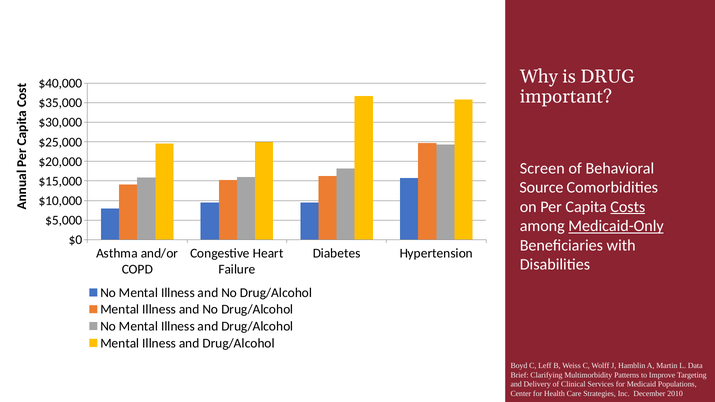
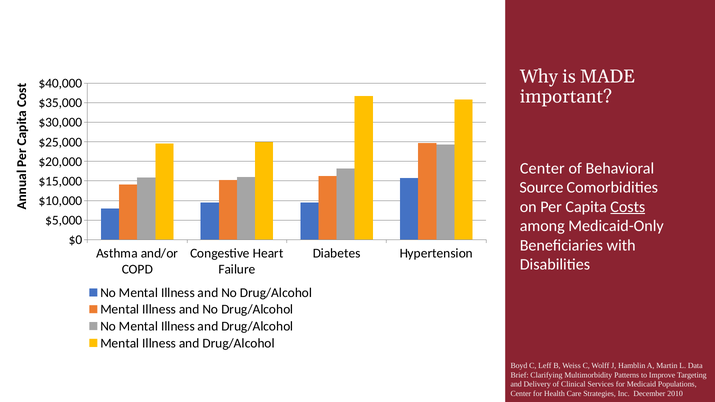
DRUG: DRUG -> MADE
Screen at (542, 168): Screen -> Center
Medicaid-Only underline: present -> none
